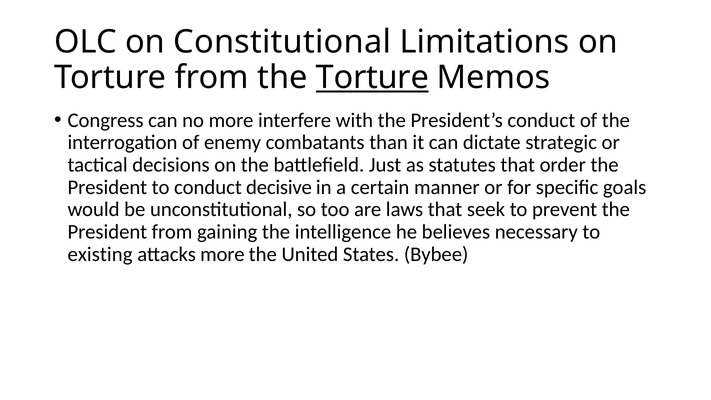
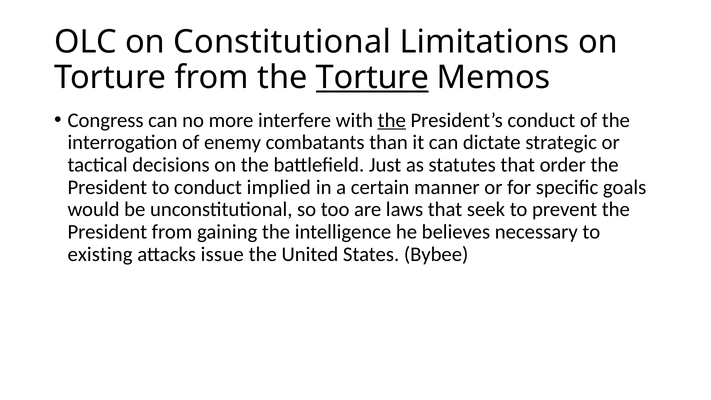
the at (392, 120) underline: none -> present
decisive: decisive -> implied
attacks more: more -> issue
